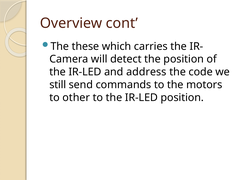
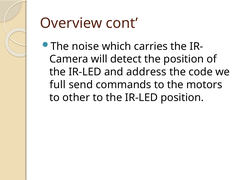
these: these -> noise
still: still -> full
